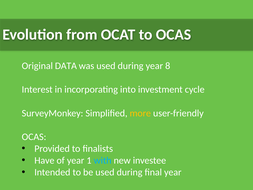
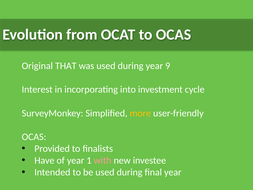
DATA: DATA -> THAT
8: 8 -> 9
with colour: light blue -> pink
